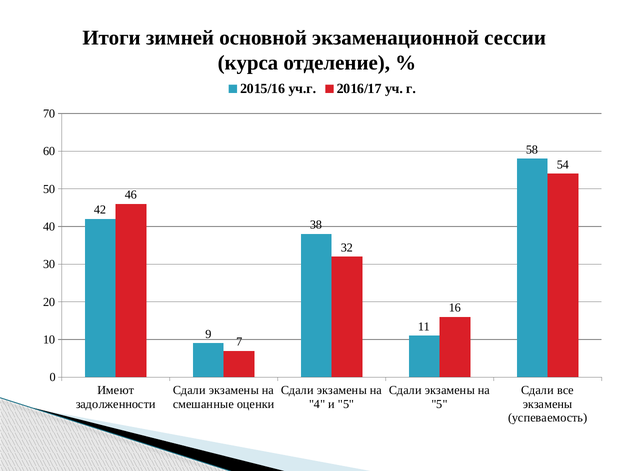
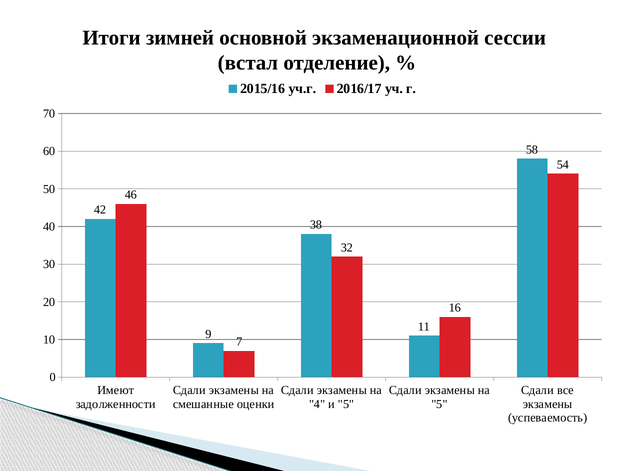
курса: курса -> встал
